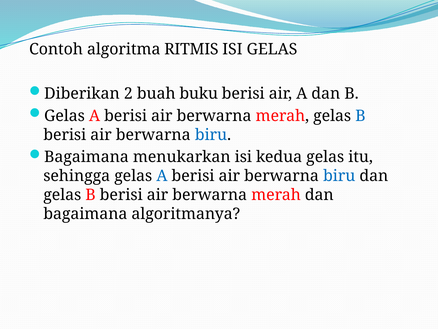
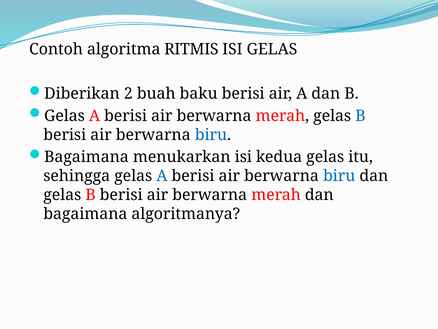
buku: buku -> baku
